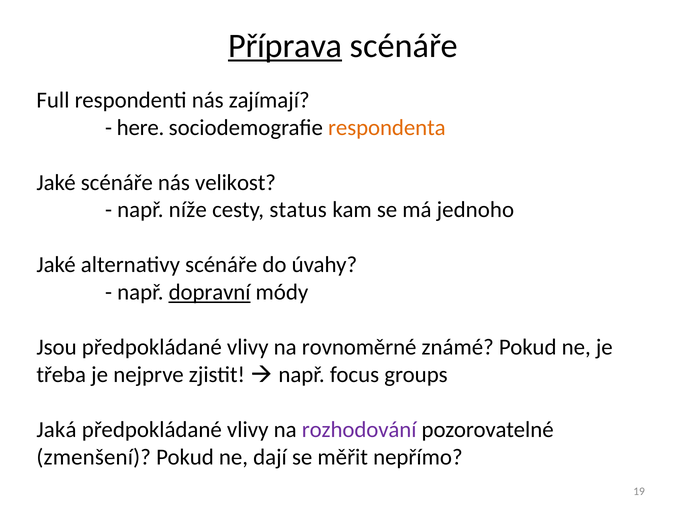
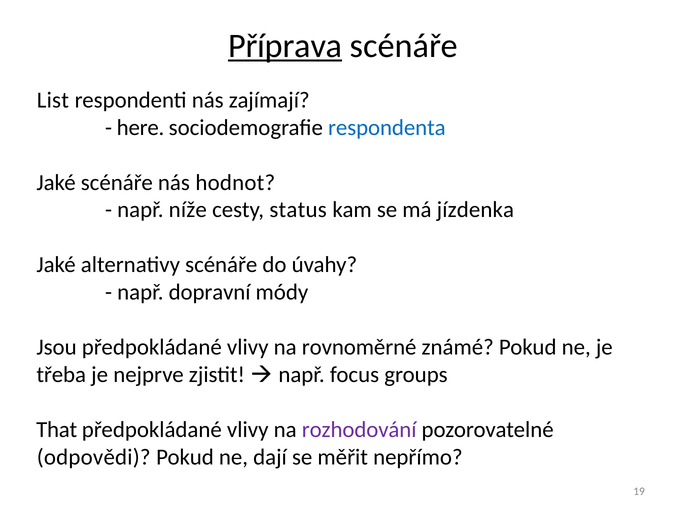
Full: Full -> List
respondenta colour: orange -> blue
velikost: velikost -> hodnot
jednoho: jednoho -> jízdenka
dopravní underline: present -> none
Jaká: Jaká -> That
zmenšení: zmenšení -> odpovědi
